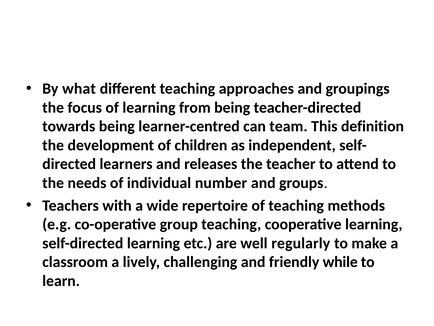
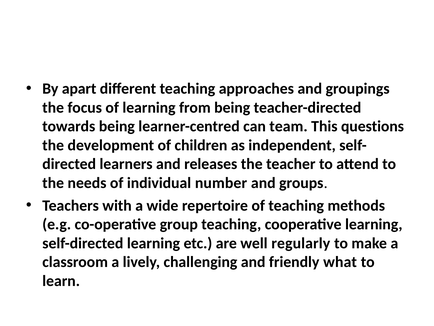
what: what -> apart
definition: definition -> questions
while: while -> what
